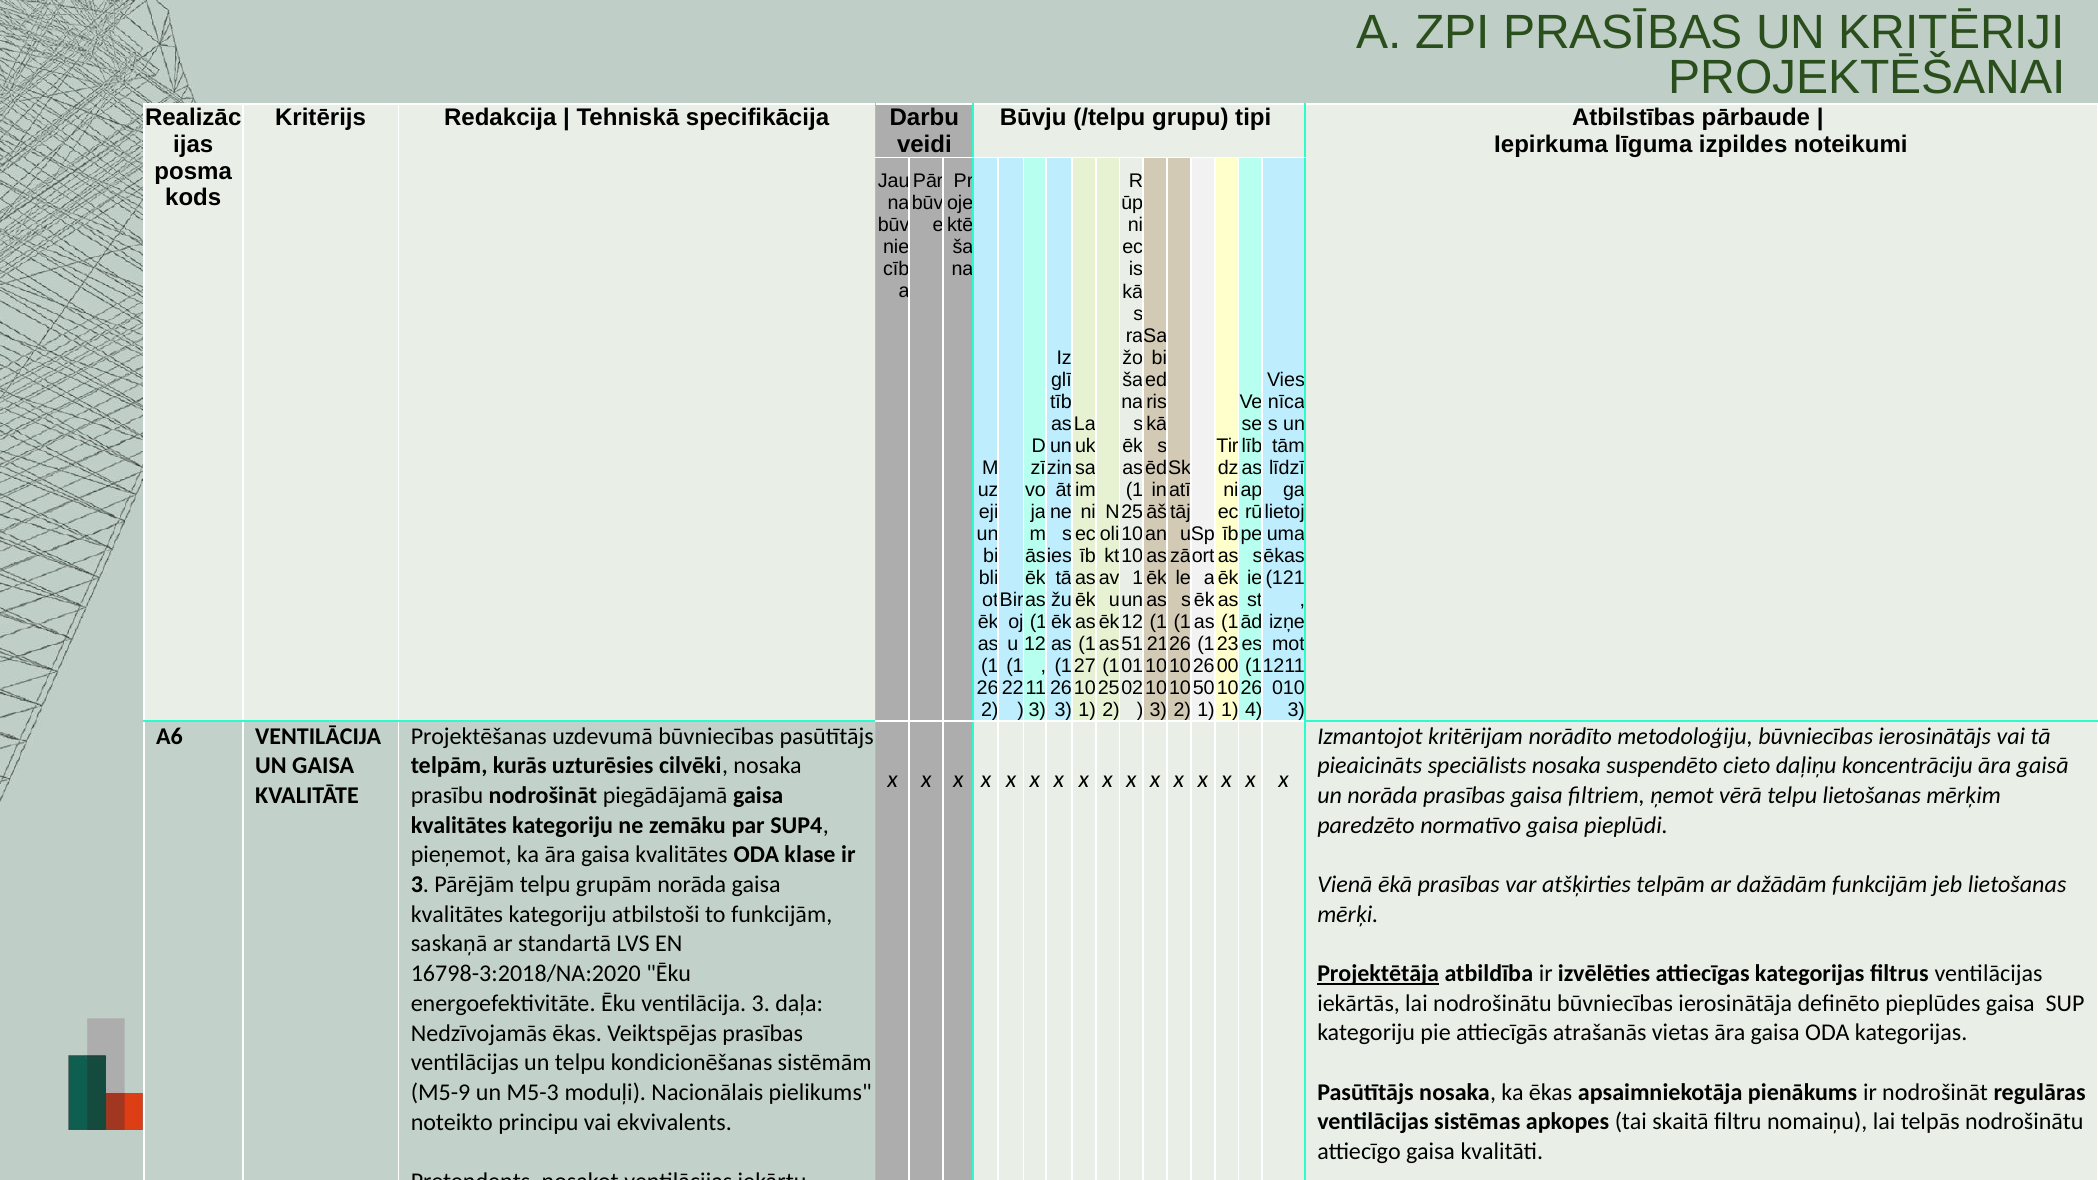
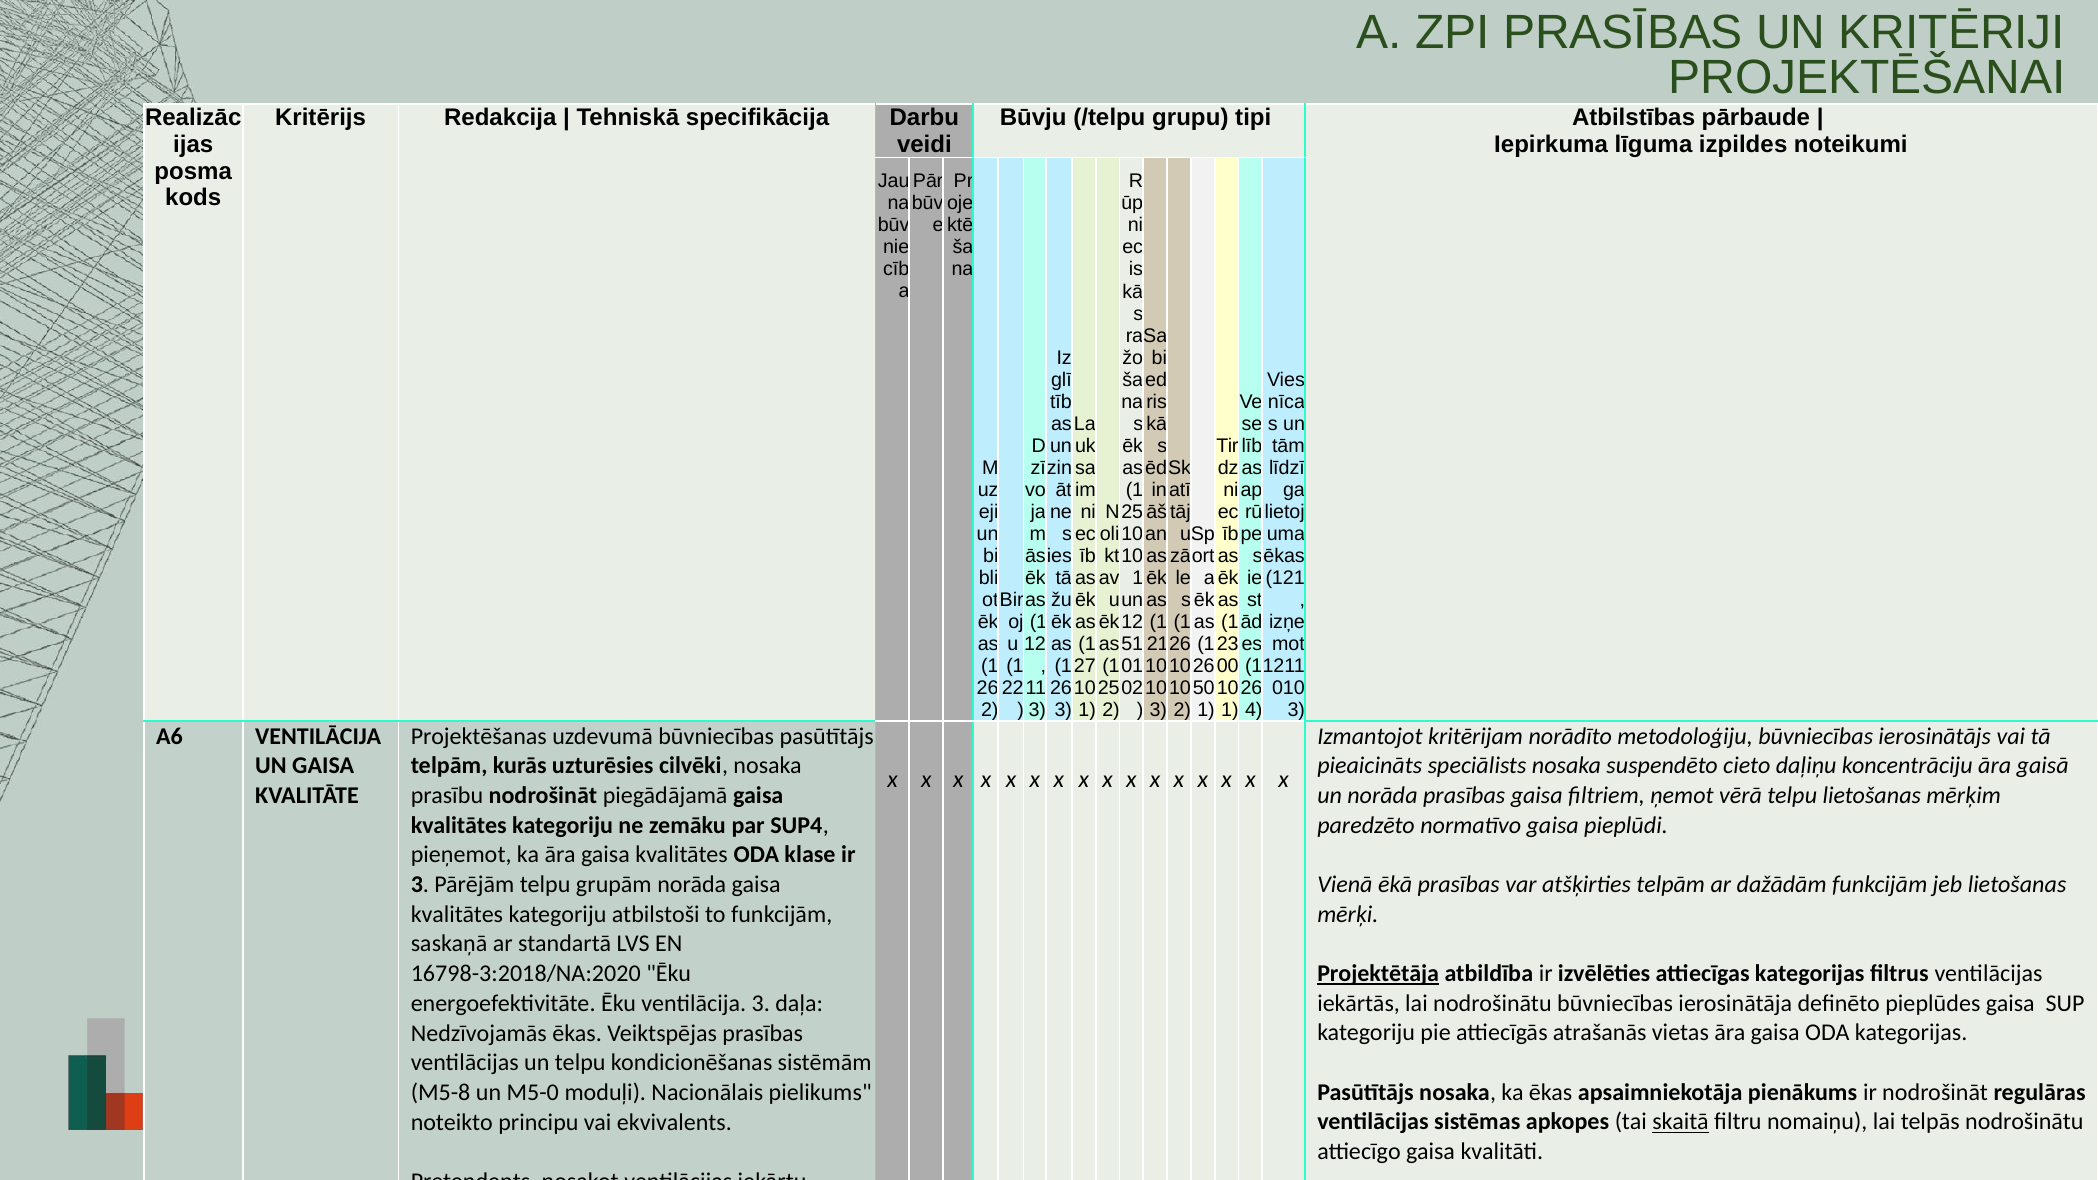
M5-9: M5-9 -> M5-8
M5-3: M5-3 -> M5-0
skaitā underline: none -> present
